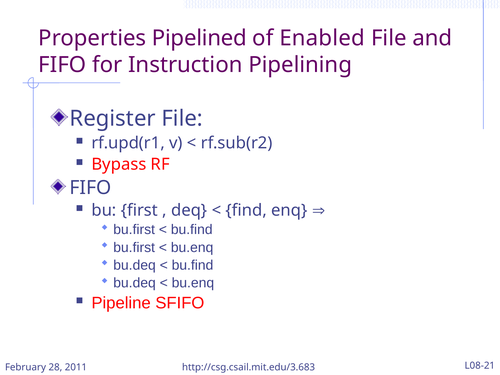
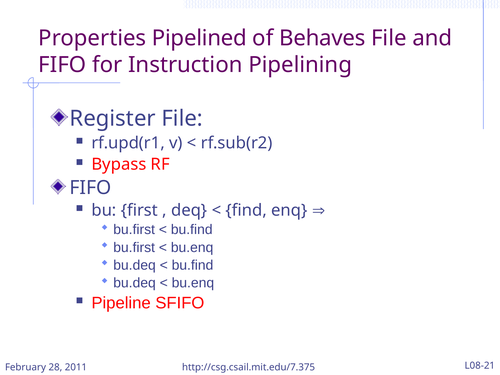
Enabled: Enabled -> Behaves
http://csg.csail.mit.edu/3.683: http://csg.csail.mit.edu/3.683 -> http://csg.csail.mit.edu/7.375
